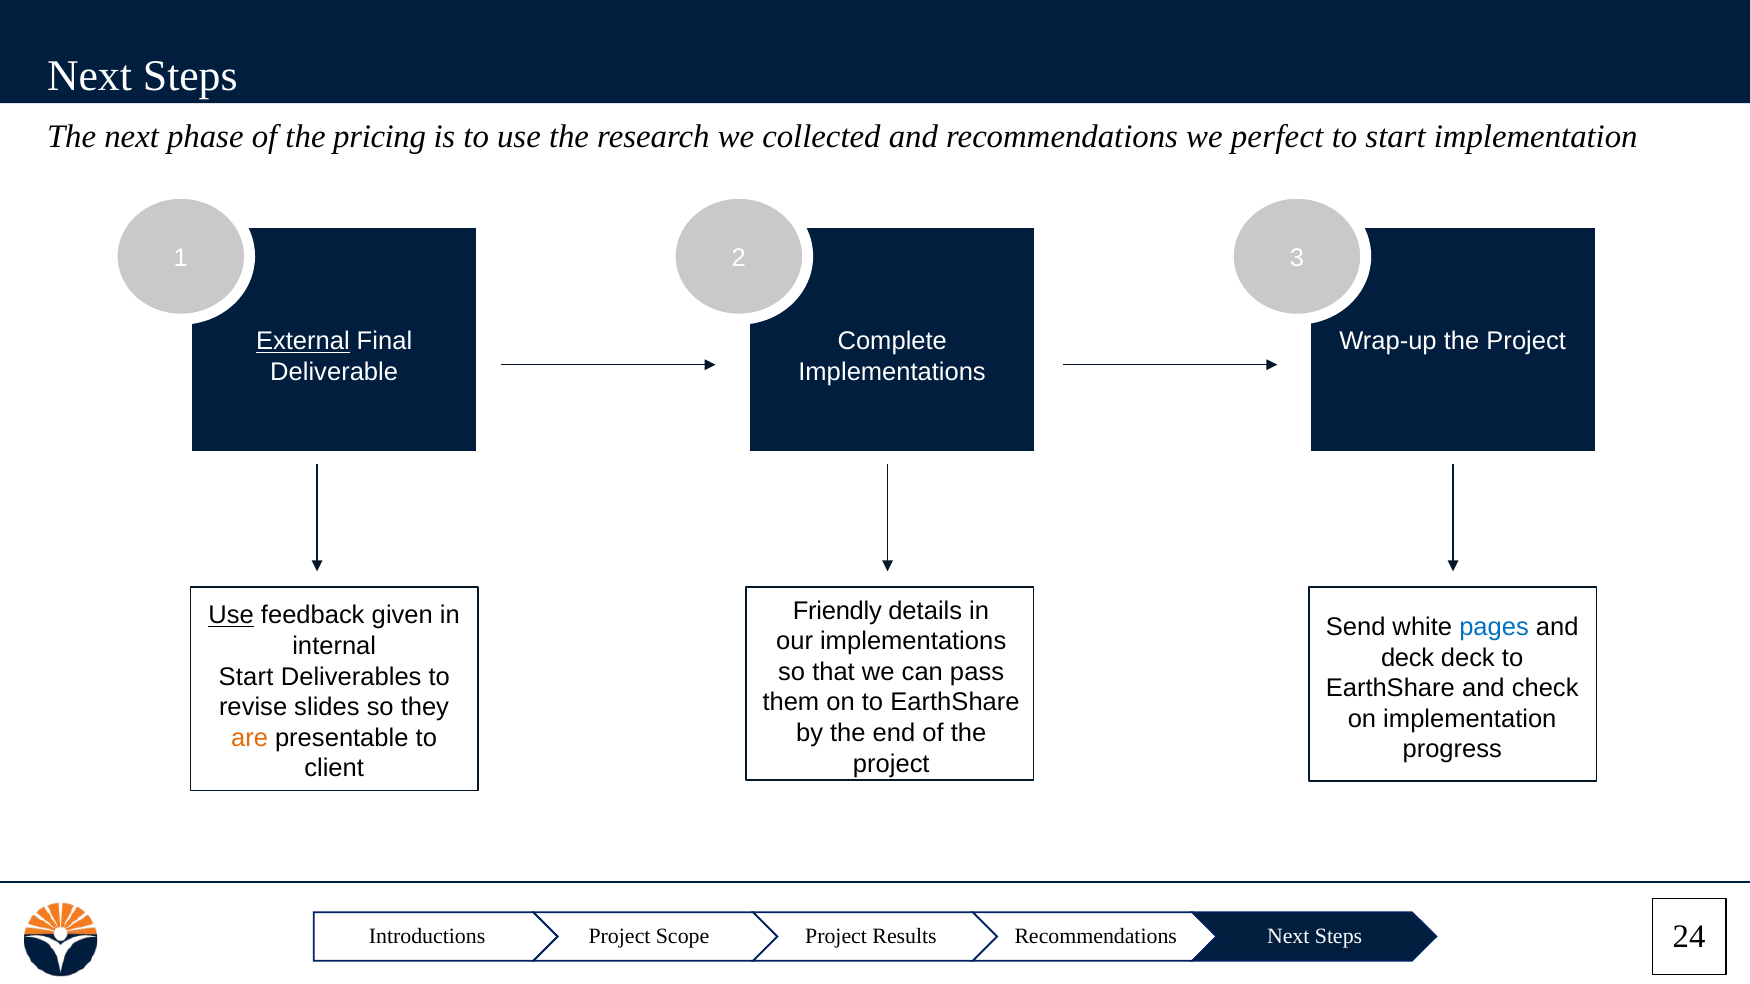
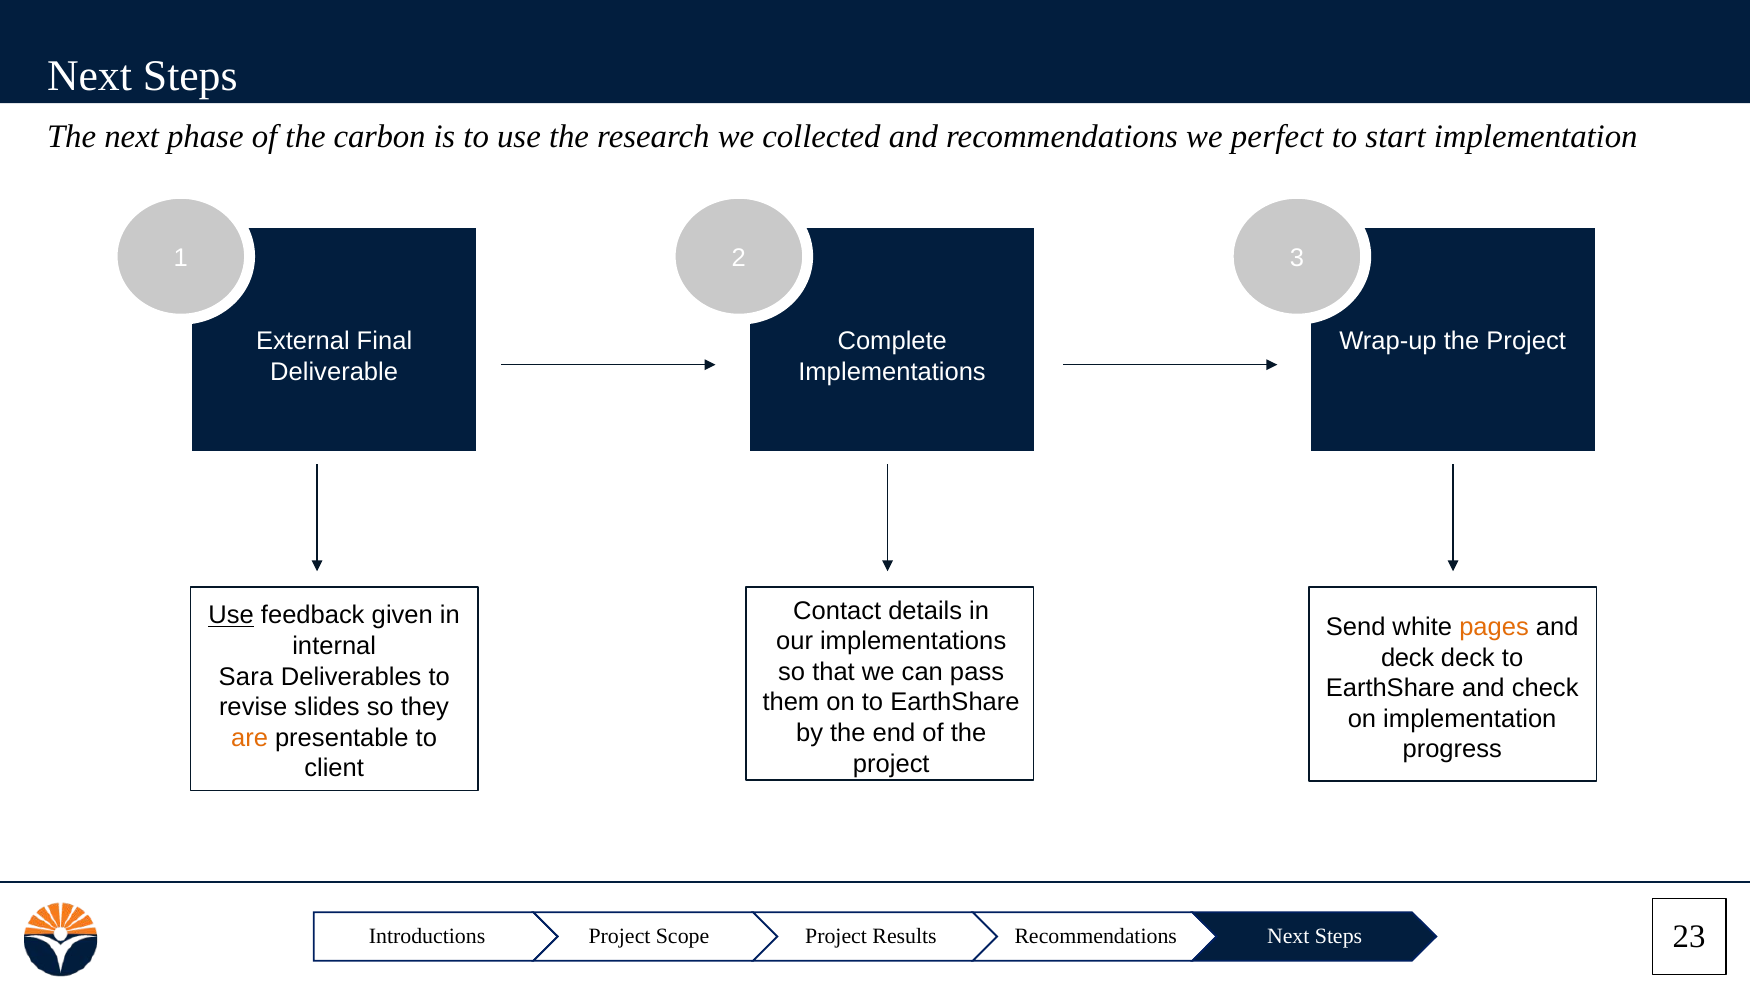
pricing: pricing -> carbon
External underline: present -> none
Friendly: Friendly -> Contact
pages colour: blue -> orange
Start at (246, 677): Start -> Sara
24: 24 -> 23
